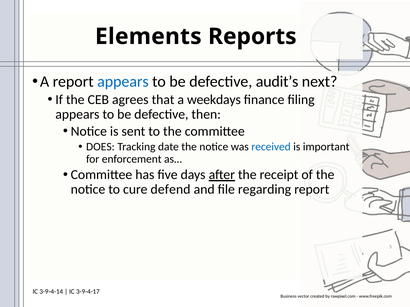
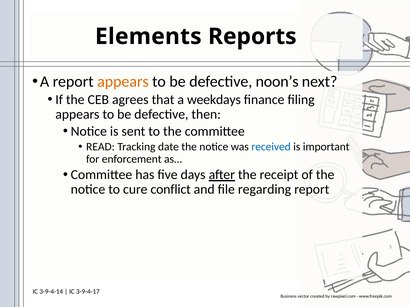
appears at (123, 82) colour: blue -> orange
audit’s: audit’s -> noon’s
DOES: DOES -> READ
defend: defend -> conflict
